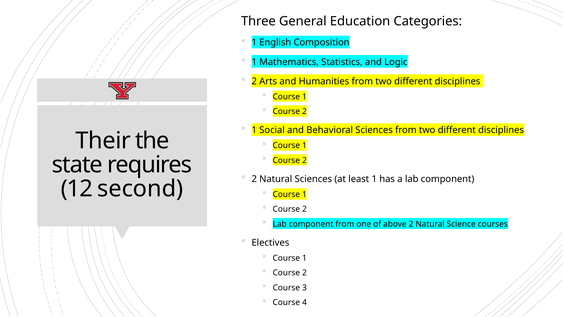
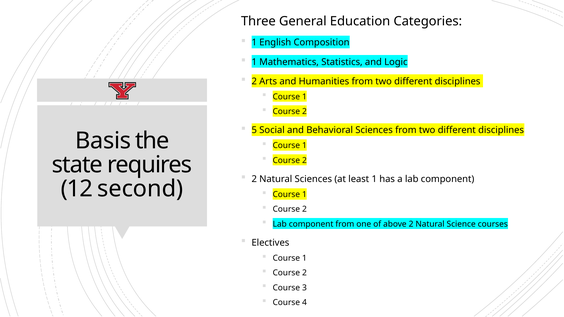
1 at (254, 130): 1 -> 5
Their: Their -> Basis
